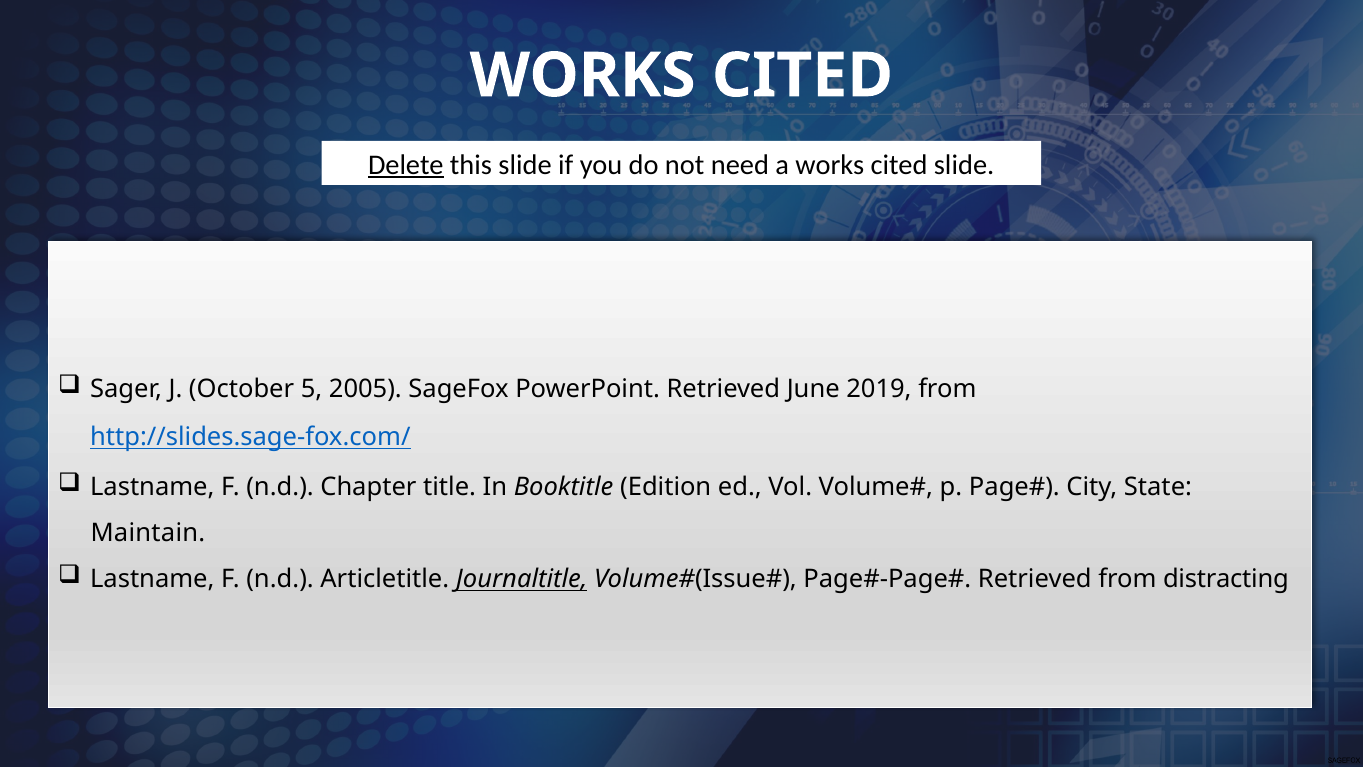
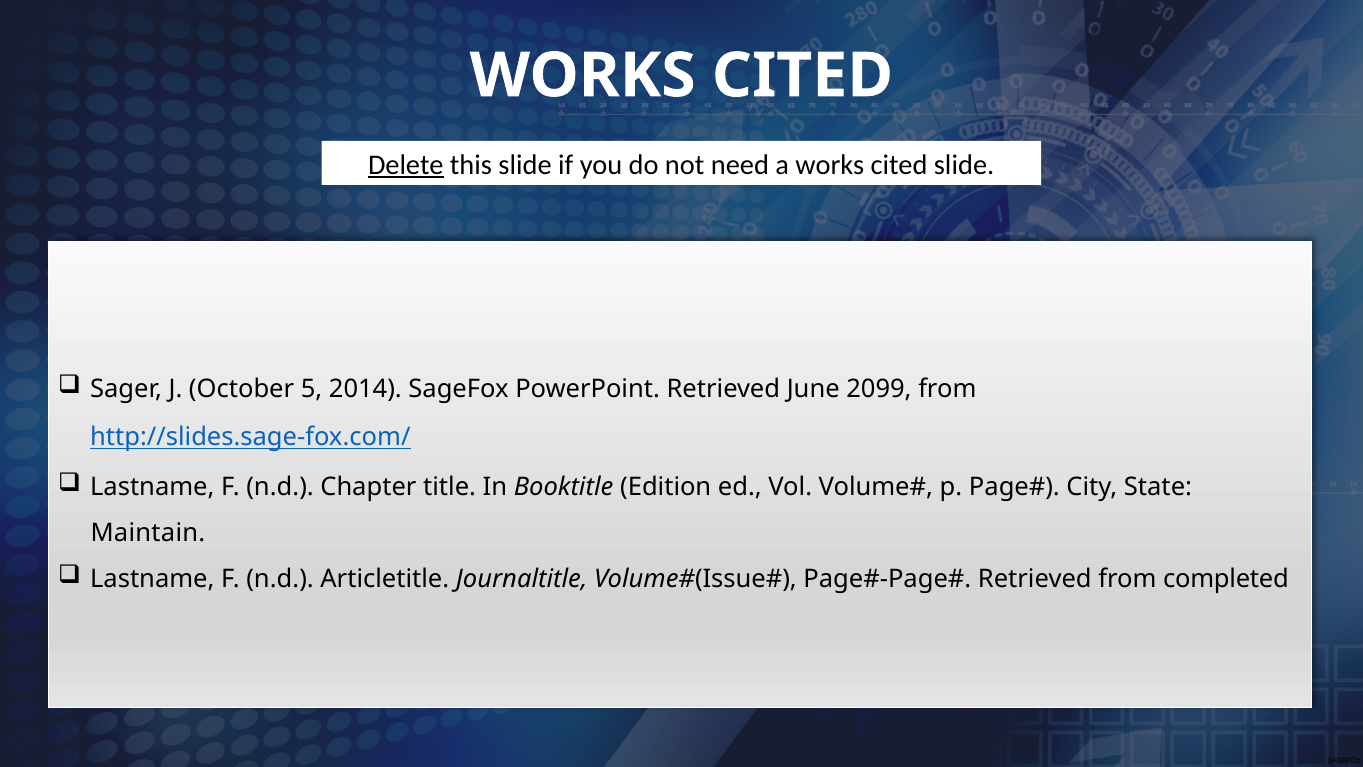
2005: 2005 -> 2014
2019: 2019 -> 2099
Journaltitle underline: present -> none
distracting: distracting -> completed
